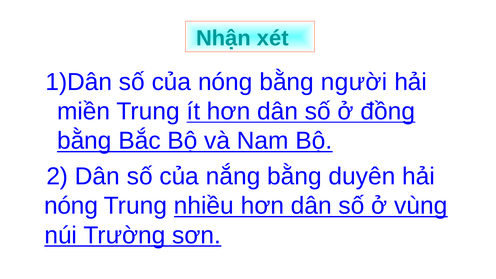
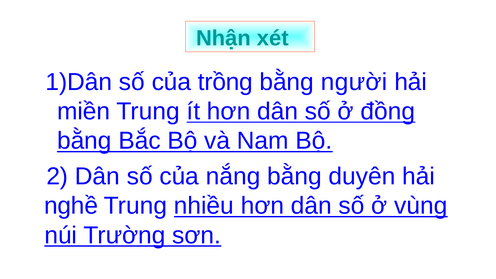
của nóng: nóng -> trồng
nóng at (71, 206): nóng -> nghề
